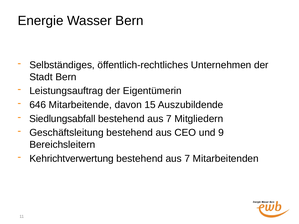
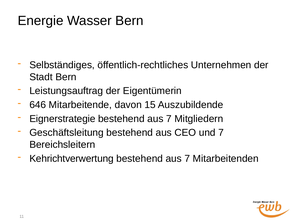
Siedlungsabfall: Siedlungsabfall -> Eignerstrategie
und 9: 9 -> 7
